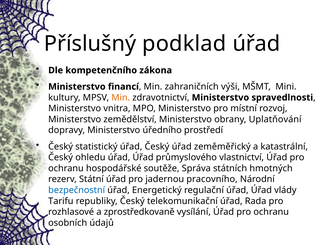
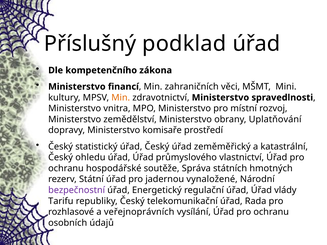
výši: výši -> věci
úředního: úředního -> komisaře
pracovního: pracovního -> vynaložené
bezpečnostní colour: blue -> purple
zprostředkovaně: zprostředkovaně -> veřejnoprávních
